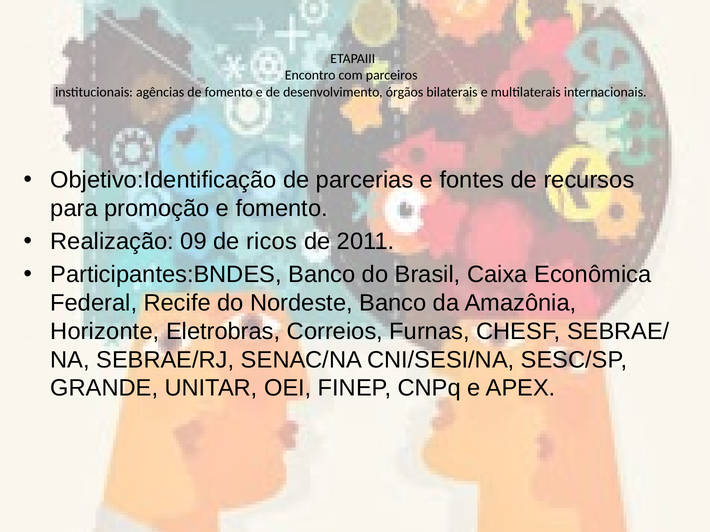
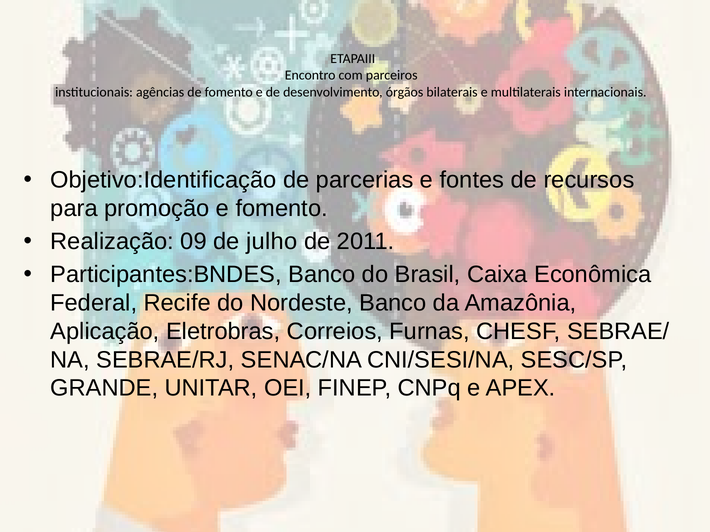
ricos: ricos -> julho
Horizonte: Horizonte -> Aplicação
